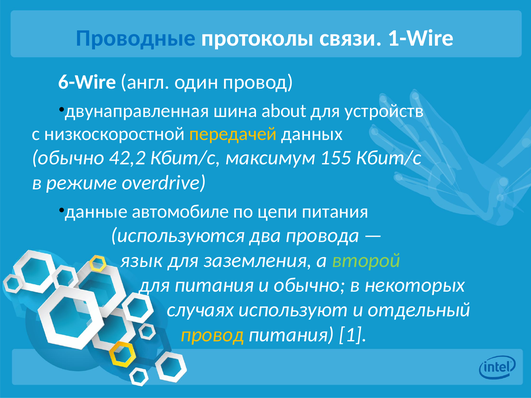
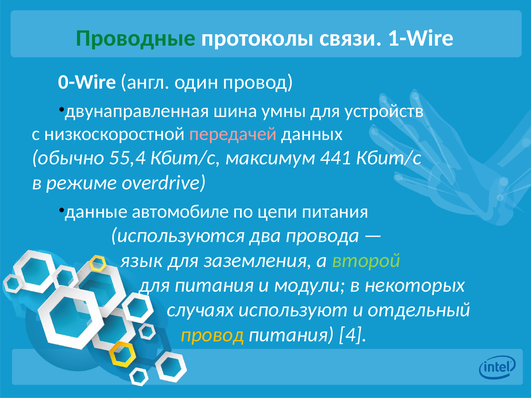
Проводные colour: blue -> green
6-Wire: 6-Wire -> 0-Wire
about: about -> умны
передачей colour: yellow -> pink
42,2: 42,2 -> 55,4
155: 155 -> 441
и обычно: обычно -> модули
1: 1 -> 4
